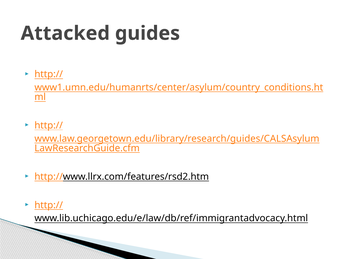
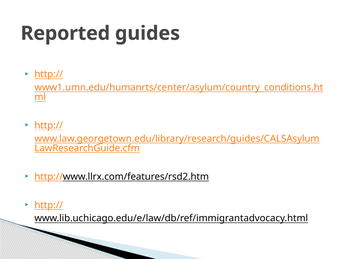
Attacked: Attacked -> Reported
